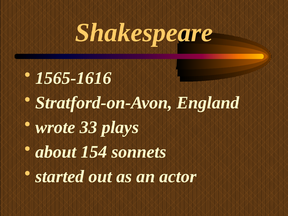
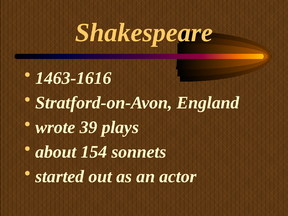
1565-1616: 1565-1616 -> 1463-1616
33: 33 -> 39
